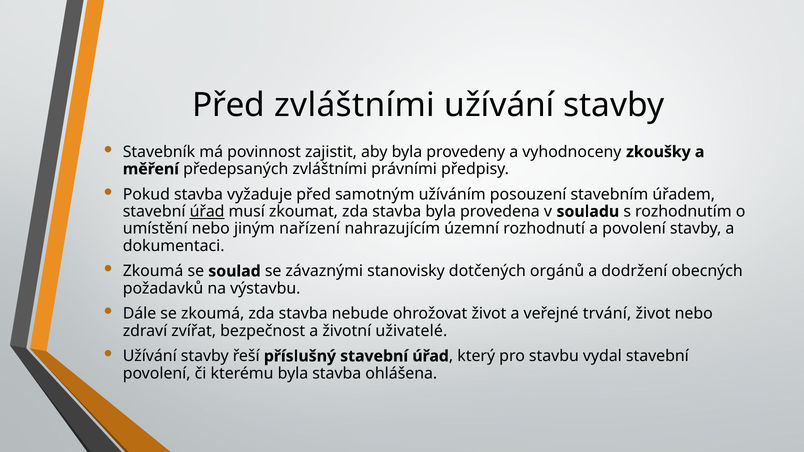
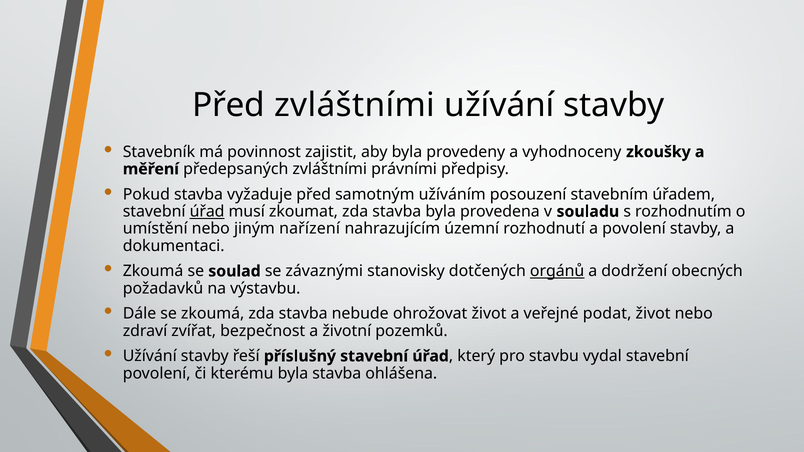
orgánů underline: none -> present
trvání: trvání -> podat
uživatelé: uživatelé -> pozemků
